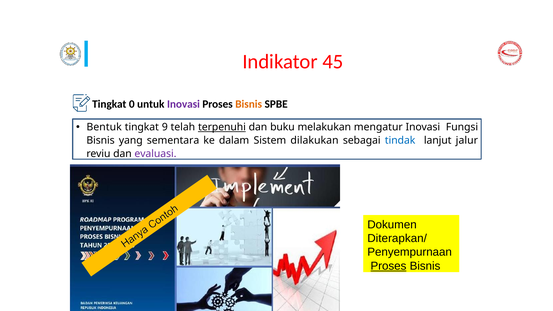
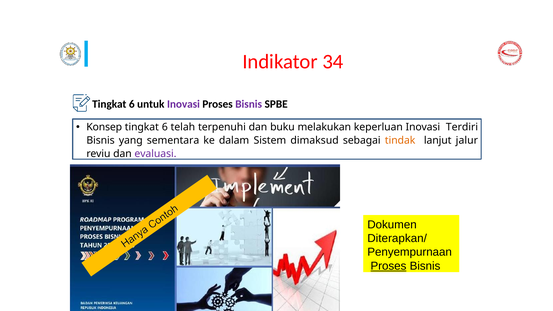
45: 45 -> 34
0 at (132, 104): 0 -> 6
Bisnis at (249, 104) colour: orange -> purple
Bentuk: Bentuk -> Konsep
9 at (165, 127): 9 -> 6
terpenuhi underline: present -> none
mengatur: mengatur -> keperluan
Fungsi: Fungsi -> Terdiri
dilakukan: dilakukan -> dimaksud
tindak colour: blue -> orange
